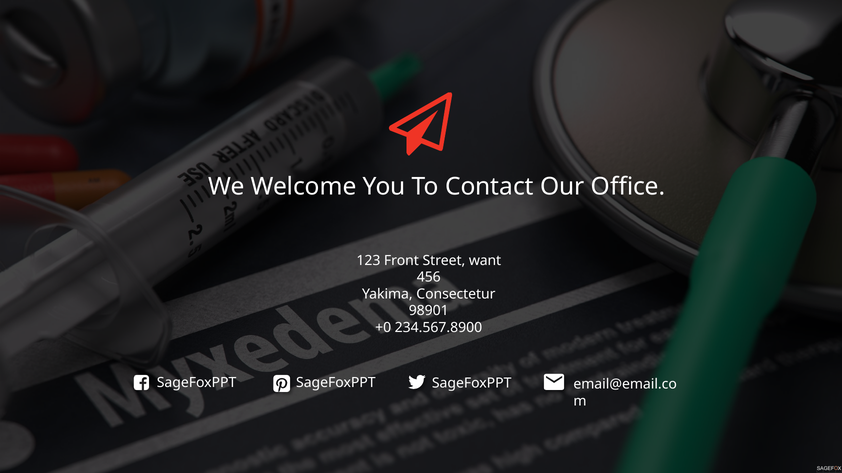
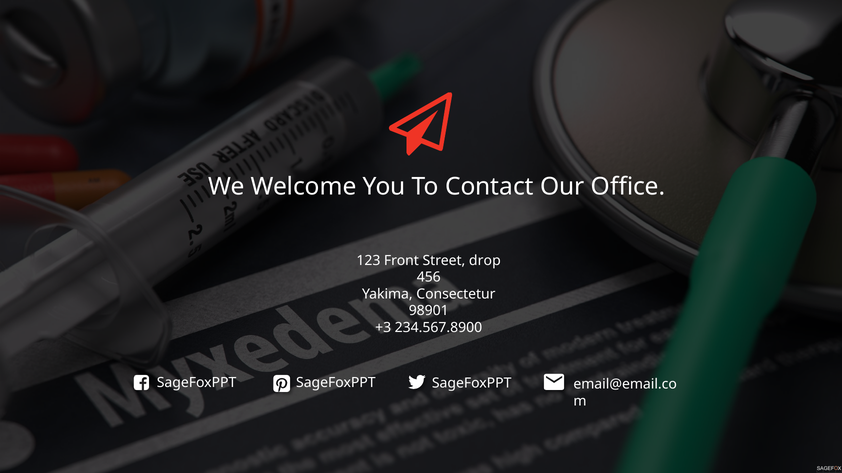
want: want -> drop
+0: +0 -> +3
